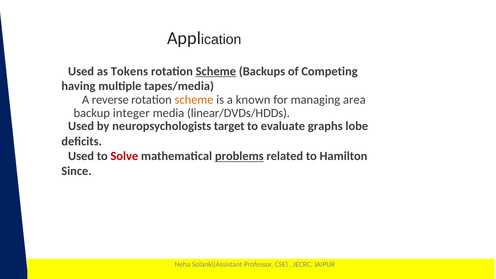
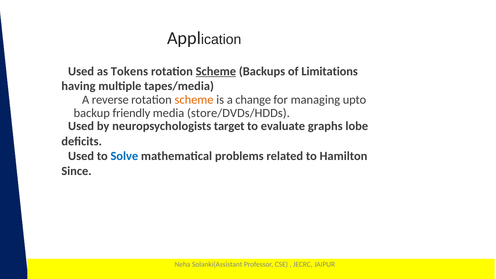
Competing: Competing -> Limitations
known: known -> change
area: area -> upto
integer: integer -> friendly
linear/DVDs/HDDs: linear/DVDs/HDDs -> store/DVDs/HDDs
Solve colour: red -> blue
problems underline: present -> none
